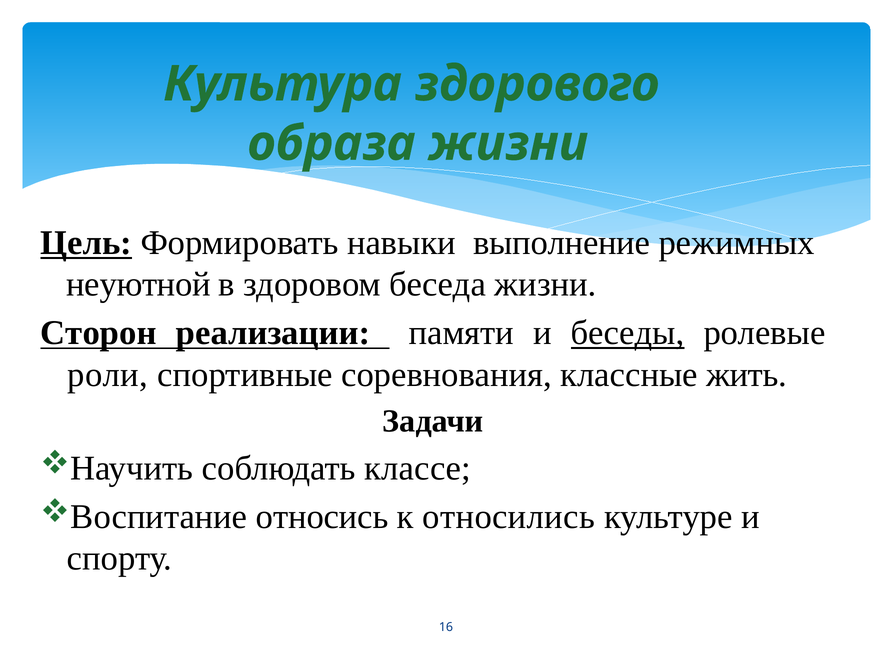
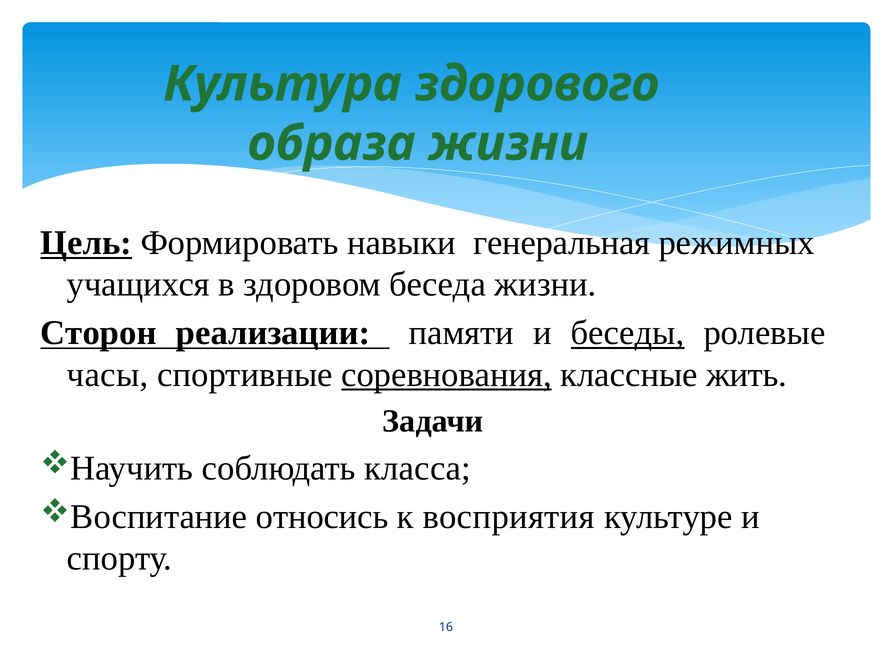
выполнение: выполнение -> генеральная
неуютной: неуютной -> учащихся
роли: роли -> часы
соревнования underline: none -> present
классе: классе -> класса
относились: относились -> восприятия
